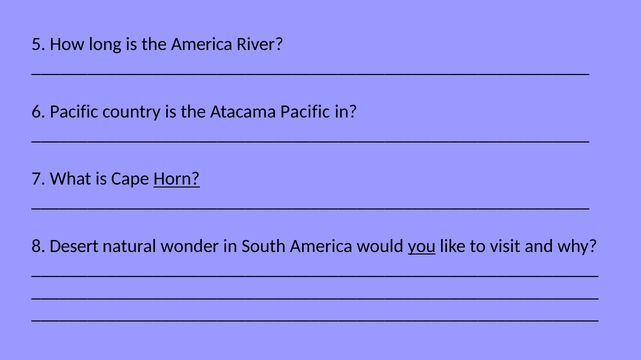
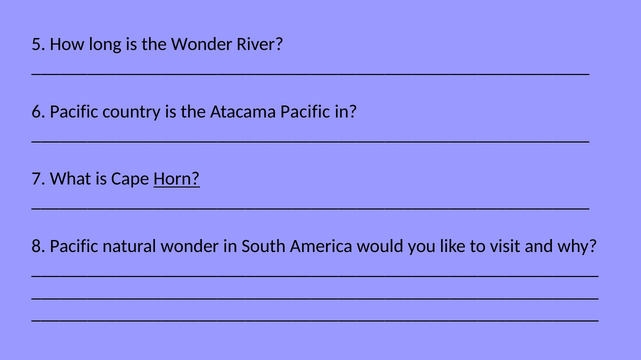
the America: America -> Wonder
8 Desert: Desert -> Pacific
you underline: present -> none
